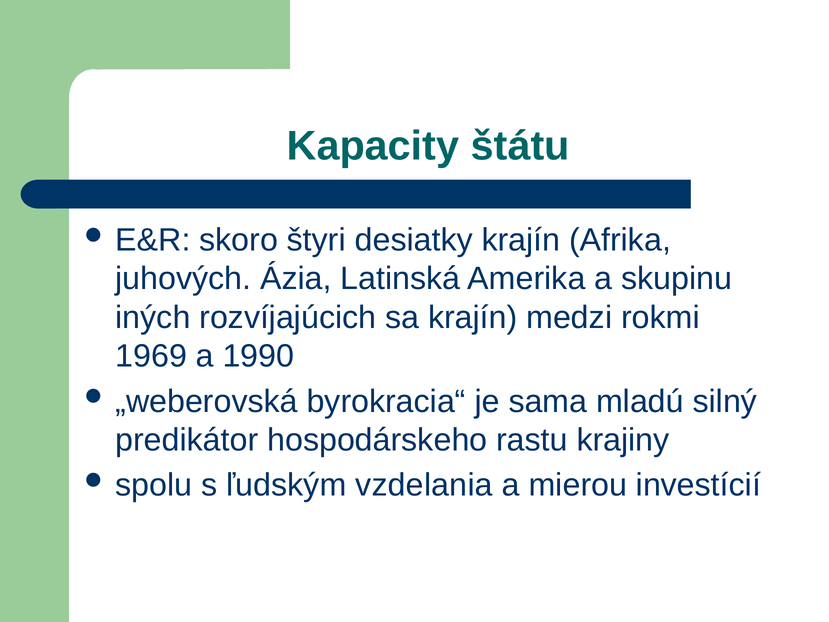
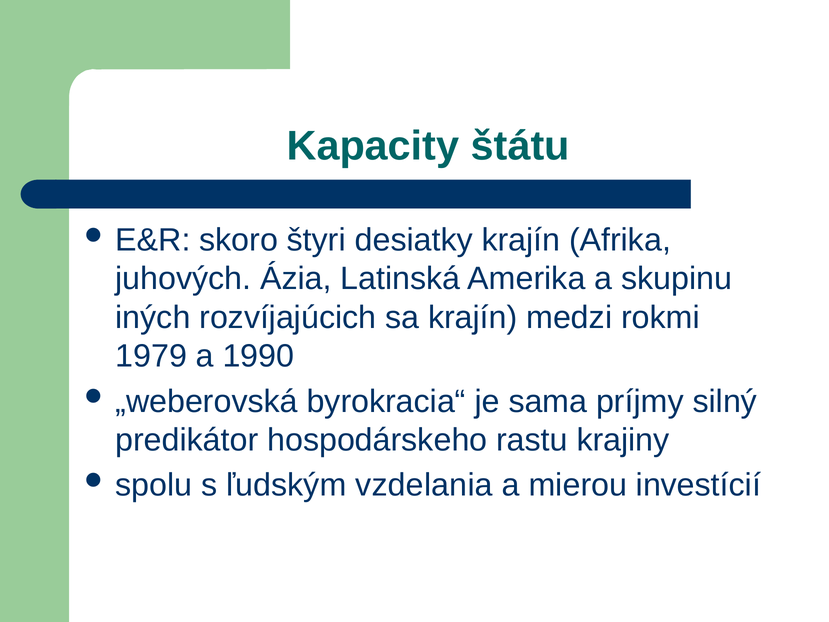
1969: 1969 -> 1979
mladú: mladú -> príjmy
